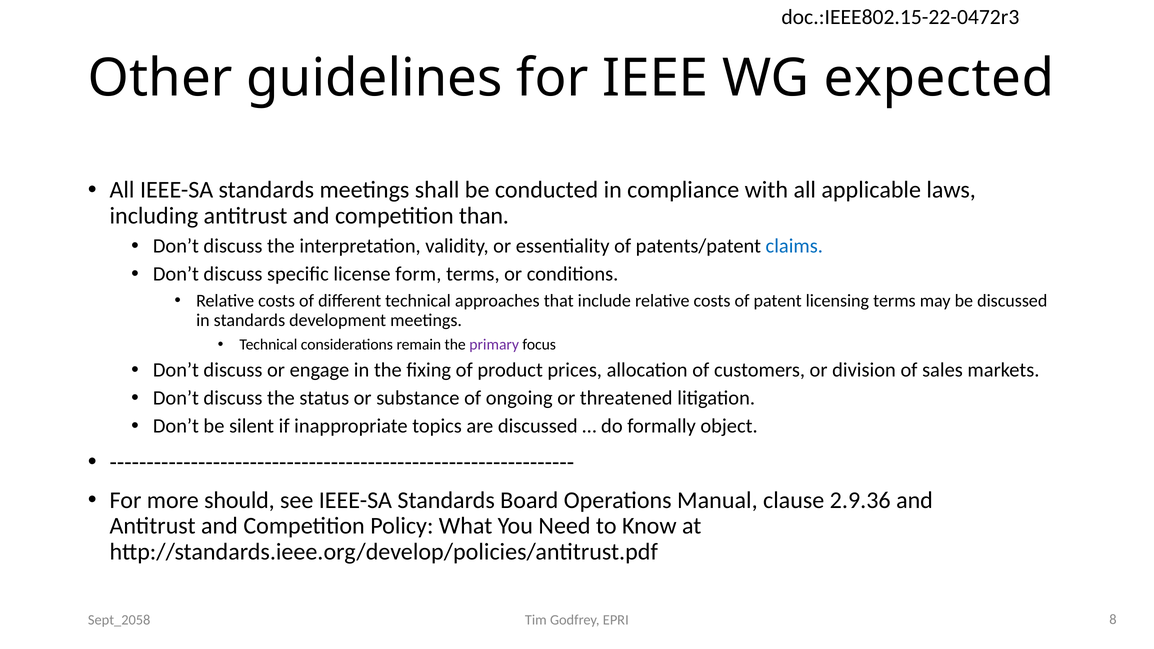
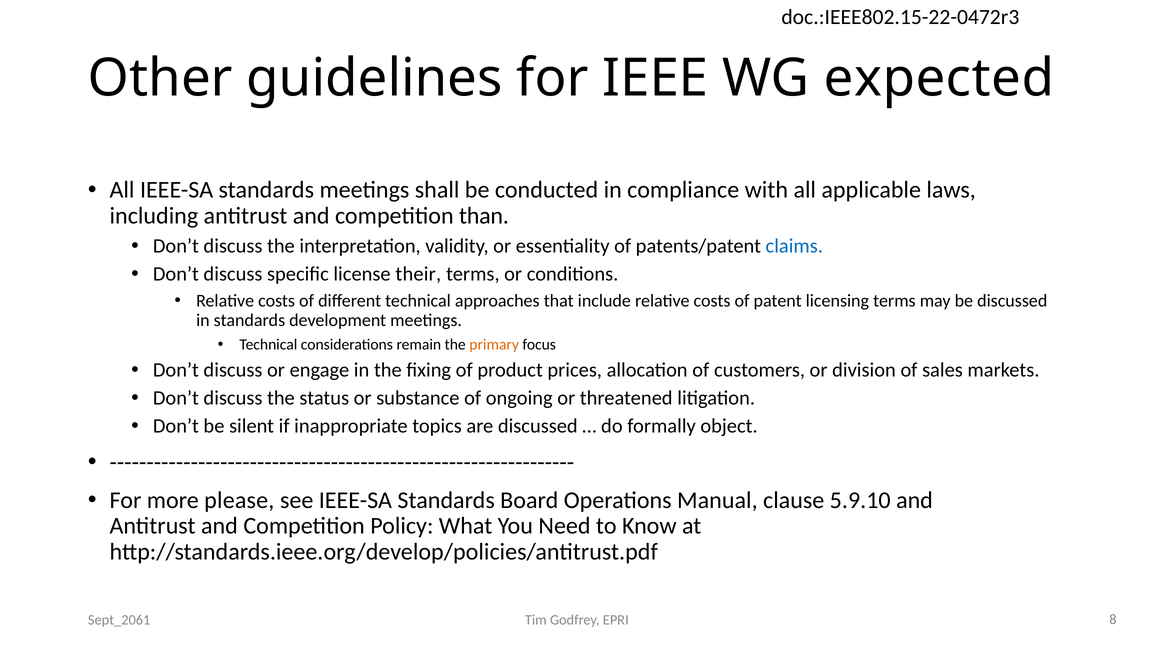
form: form -> their
primary colour: purple -> orange
should: should -> please
2.9.36: 2.9.36 -> 5.9.10
Sept_2058: Sept_2058 -> Sept_2061
